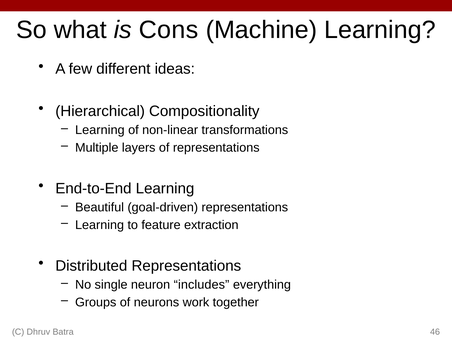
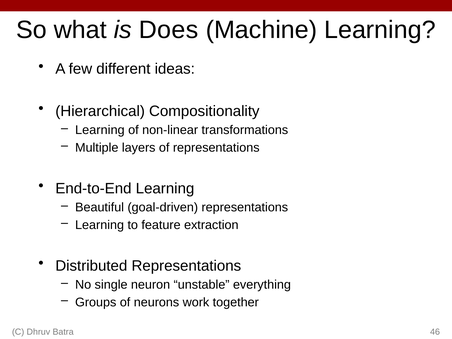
Cons: Cons -> Does
includes: includes -> unstable
